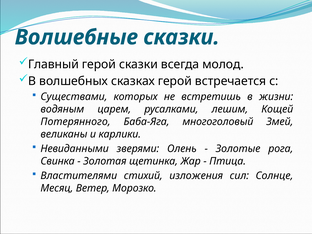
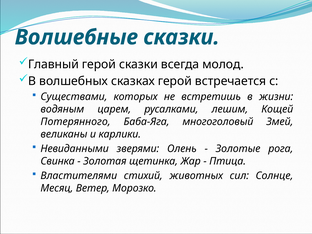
изложения: изложения -> животных
